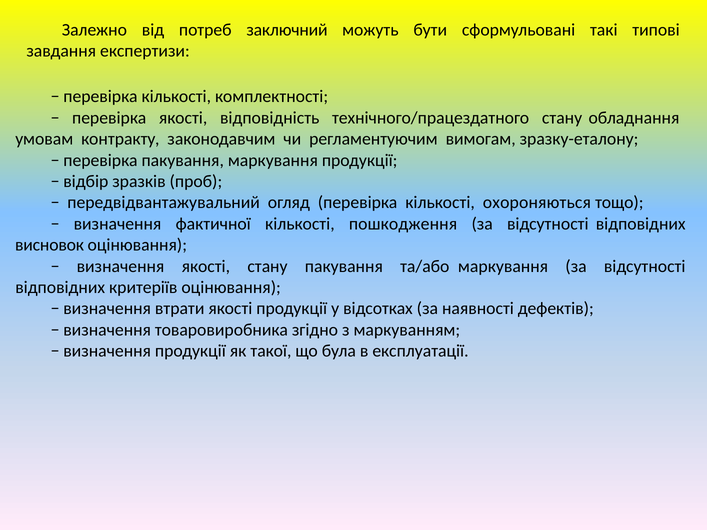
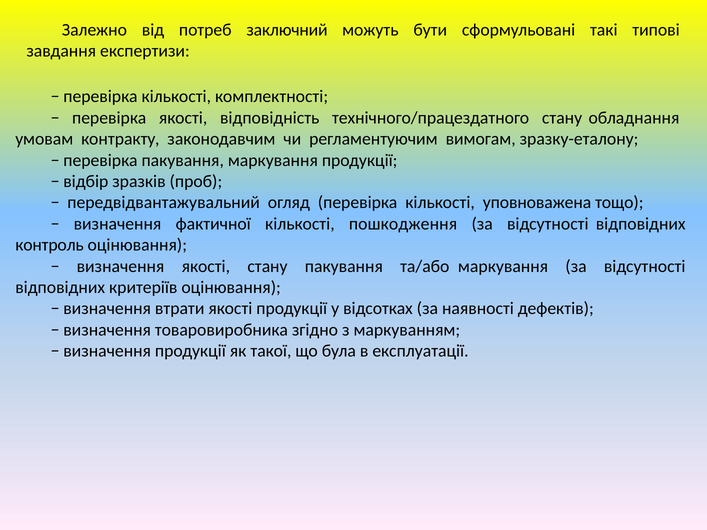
охороняються: охороняються -> уповноважена
висновок: висновок -> контроль
